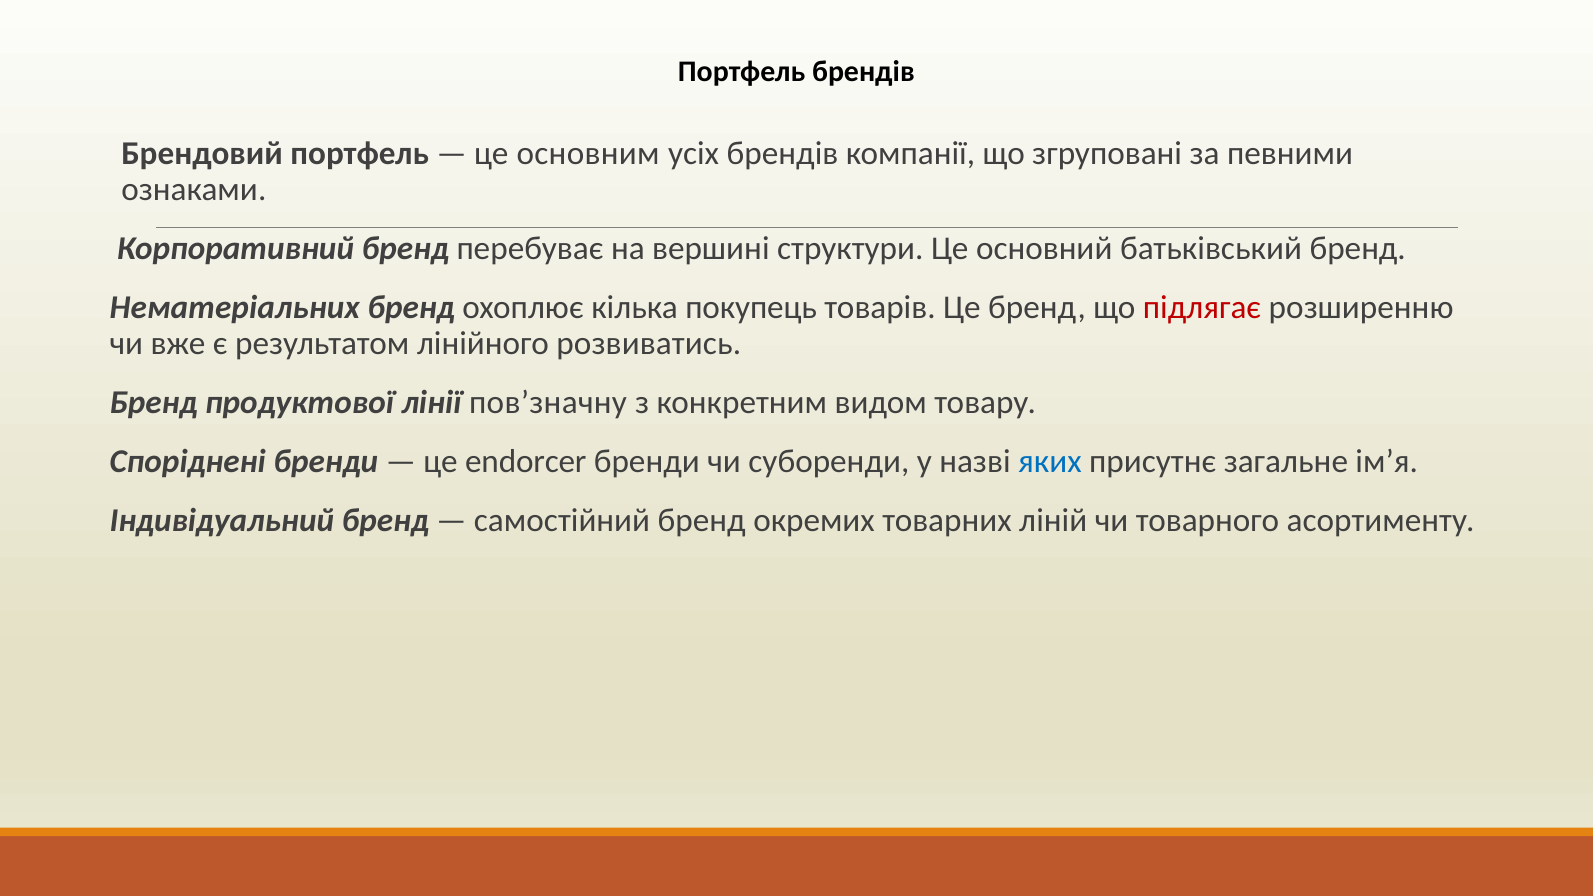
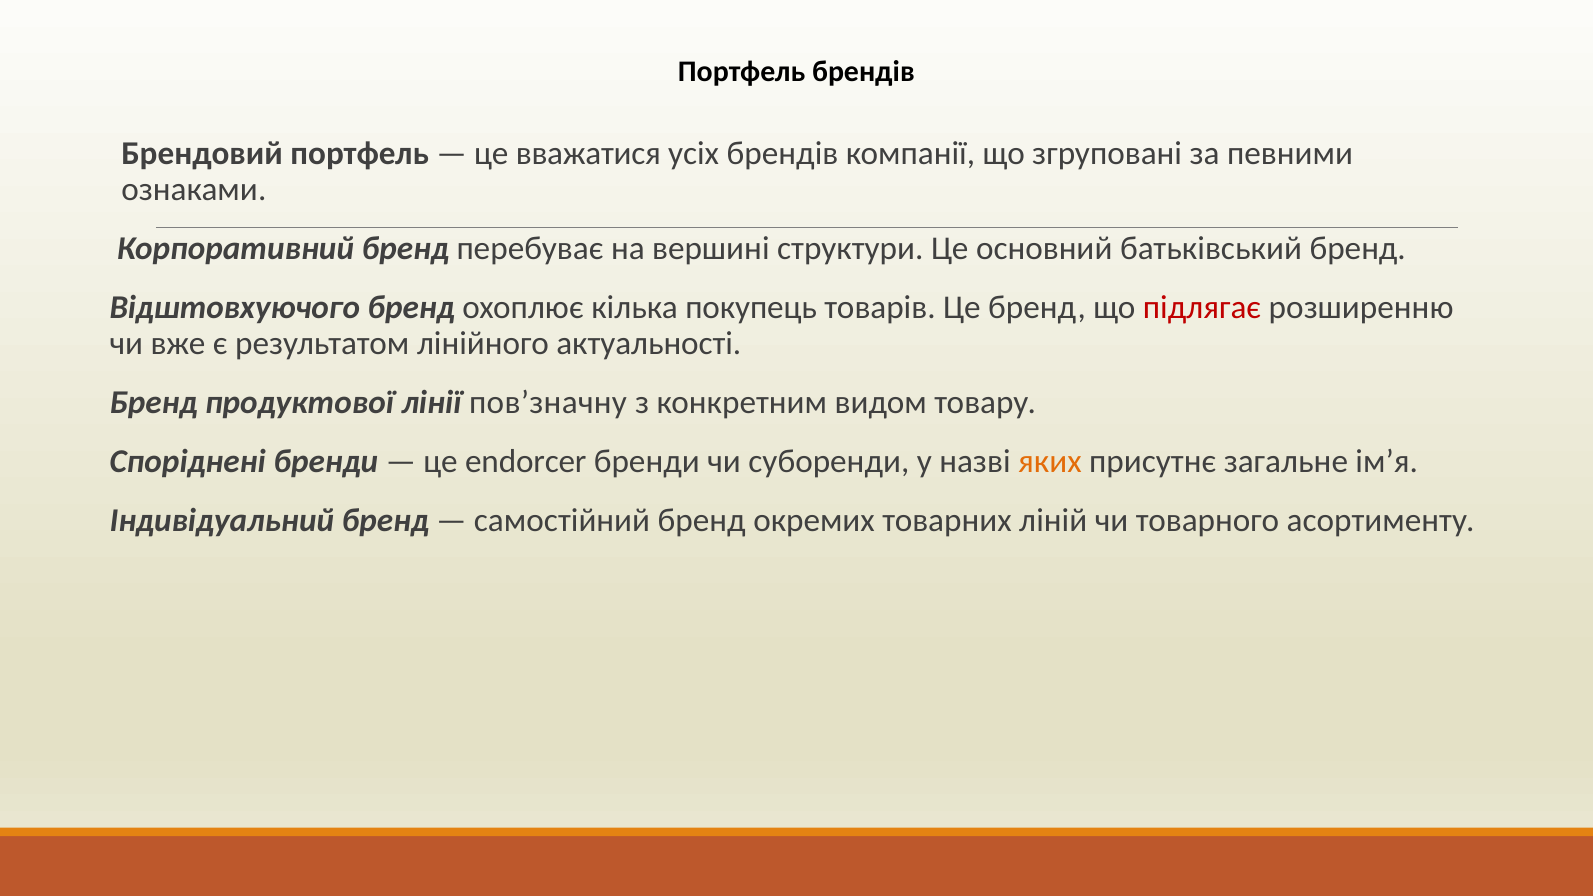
основним: основним -> вважатися
Нематеріальних: Нематеріальних -> Відштовхуючого
розвиватись: розвиватись -> актуальності
яких colour: blue -> orange
